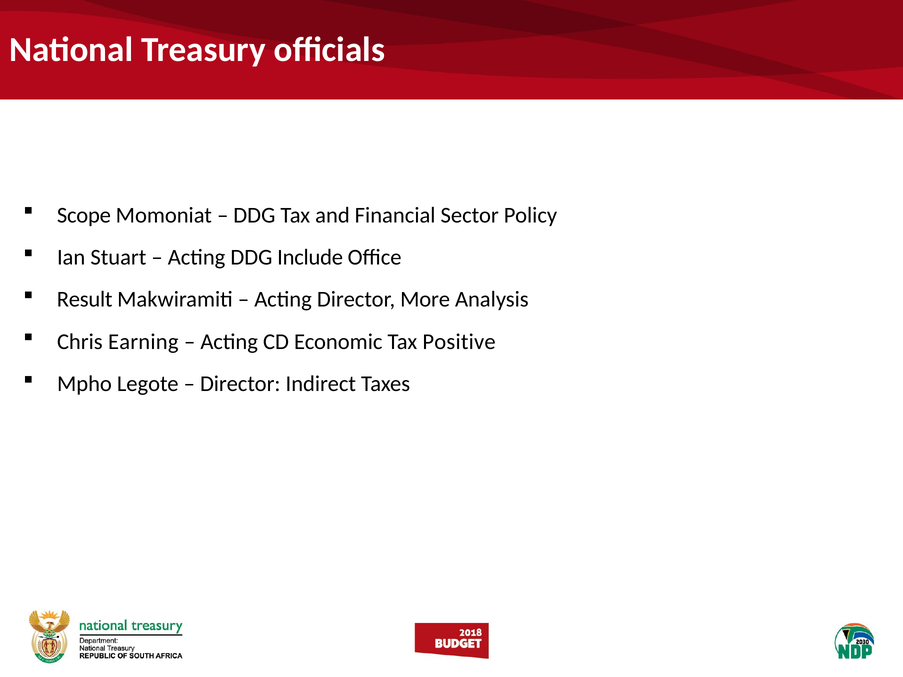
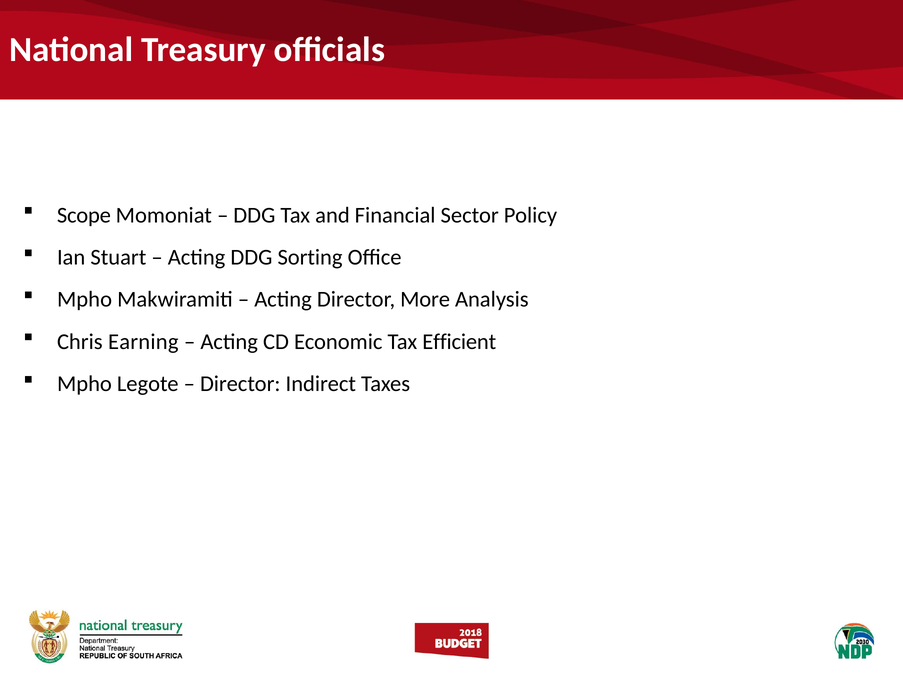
Include: Include -> Sorting
Result at (85, 300): Result -> Mpho
Positive: Positive -> Efficient
